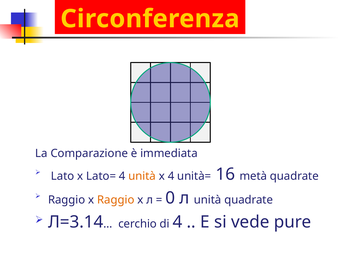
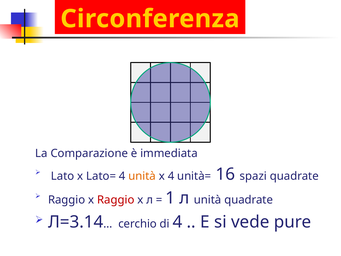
metà: metà -> spazi
Raggio at (116, 200) colour: orange -> red
0: 0 -> 1
